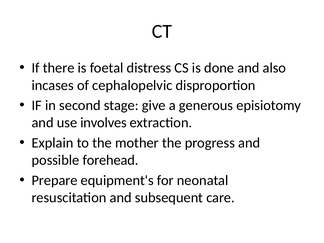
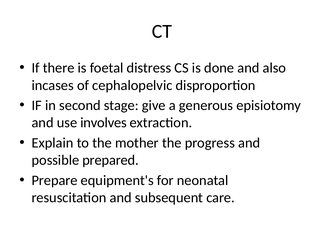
forehead: forehead -> prepared
